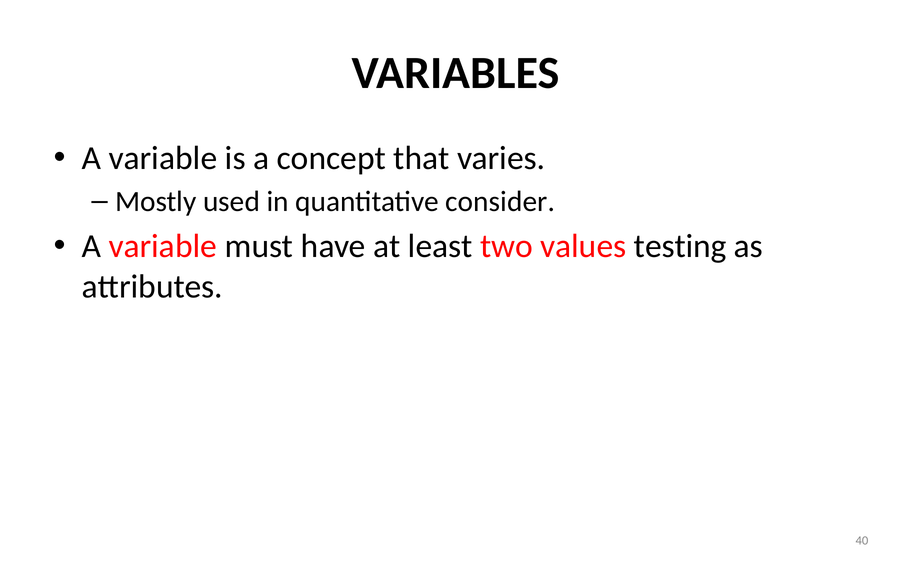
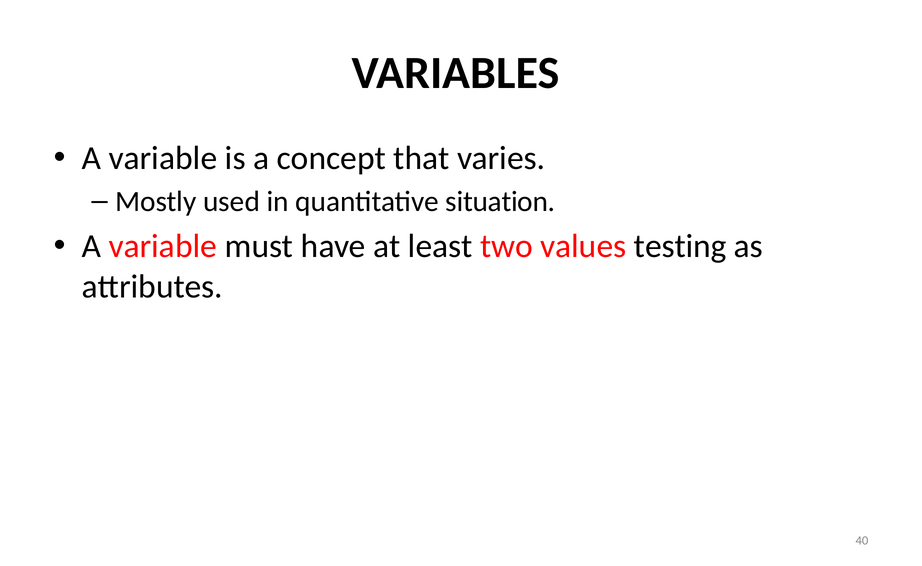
consider: consider -> situation
